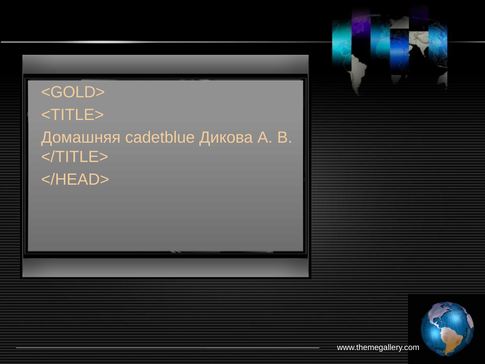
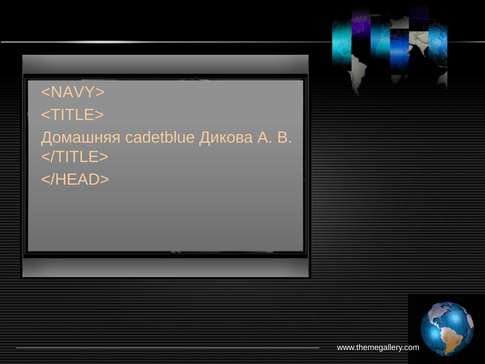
<GOLD>: <GOLD> -> <NAVY>
